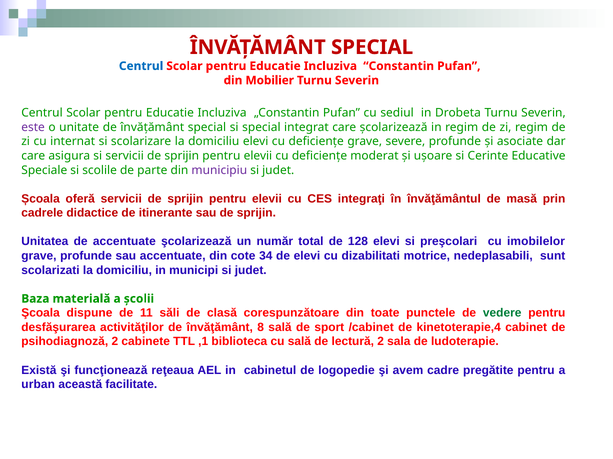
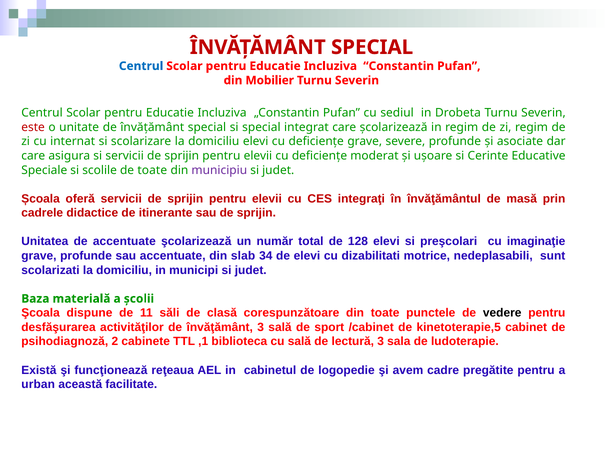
este colour: purple -> red
de parte: parte -> toate
imobilelor: imobilelor -> imaginaţie
cote: cote -> slab
vedere colour: green -> black
învăţământ 8: 8 -> 3
kinetoterapie,4: kinetoterapie,4 -> kinetoterapie,5
lectură 2: 2 -> 3
